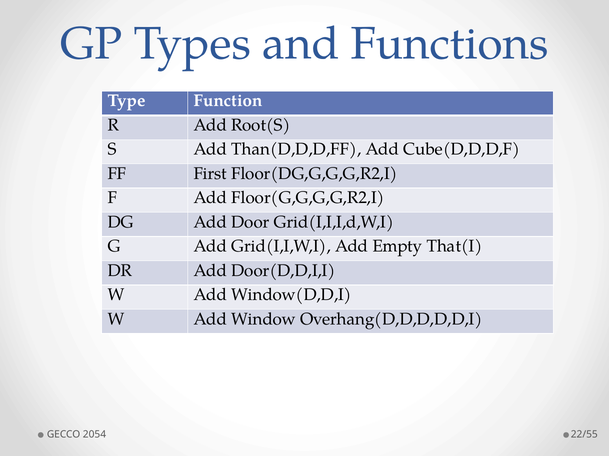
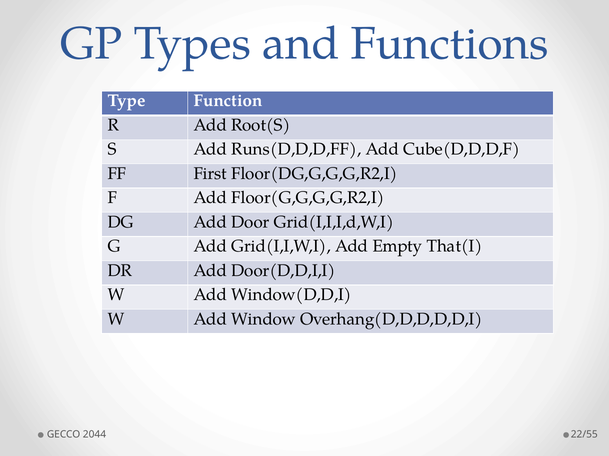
Than(D,D,D,FF: Than(D,D,D,FF -> Runs(D,D,D,FF
2054: 2054 -> 2044
